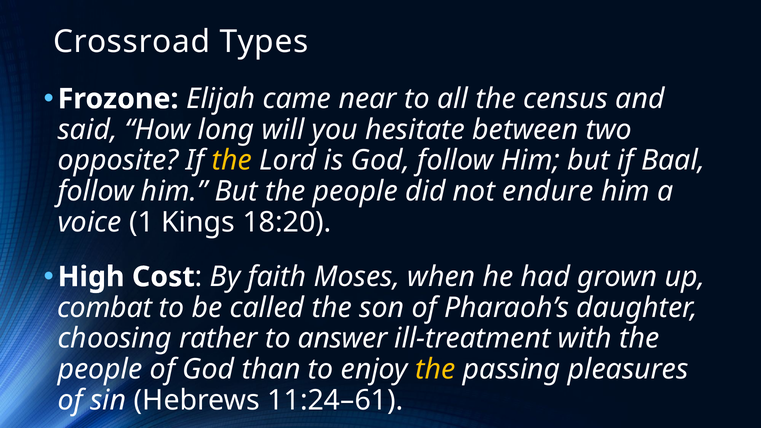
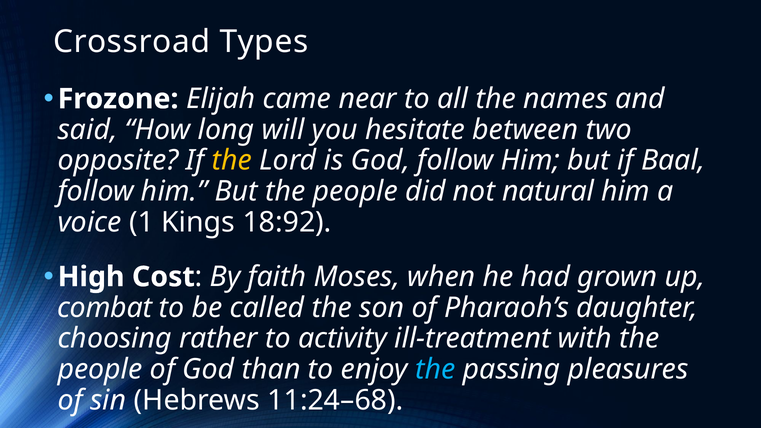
census: census -> names
endure: endure -> natural
18:20: 18:20 -> 18:92
answer: answer -> activity
the at (435, 369) colour: yellow -> light blue
11:24–61: 11:24–61 -> 11:24–68
